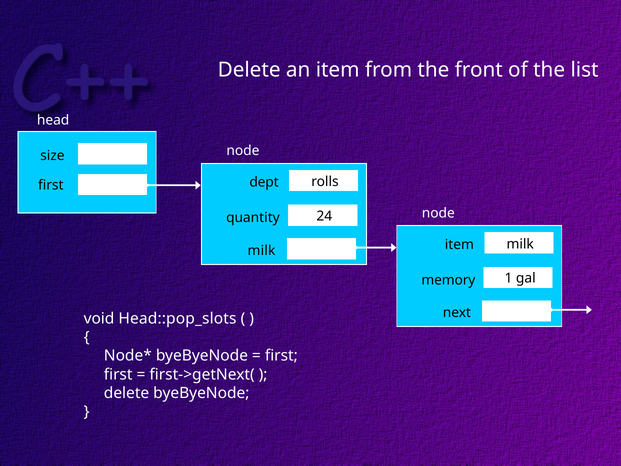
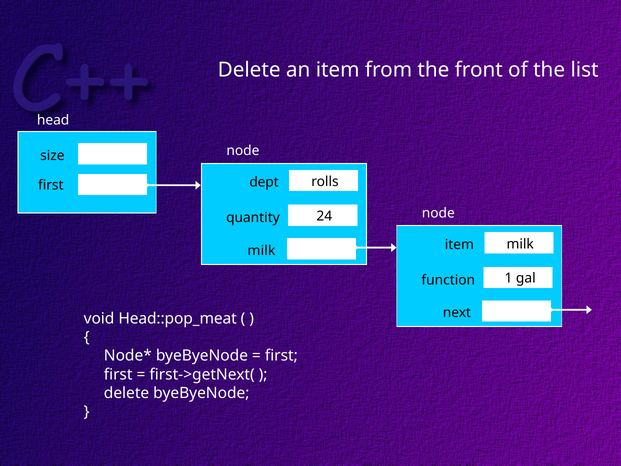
memory: memory -> function
Head::pop_slots: Head::pop_slots -> Head::pop_meat
